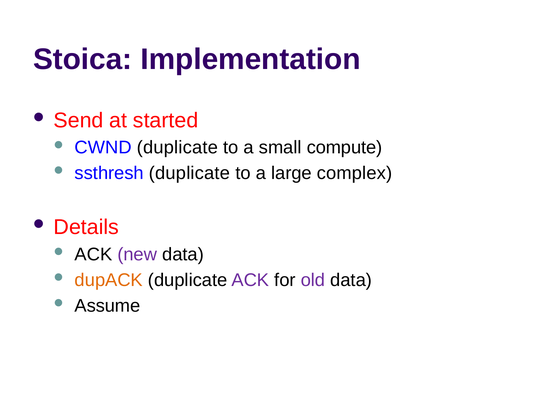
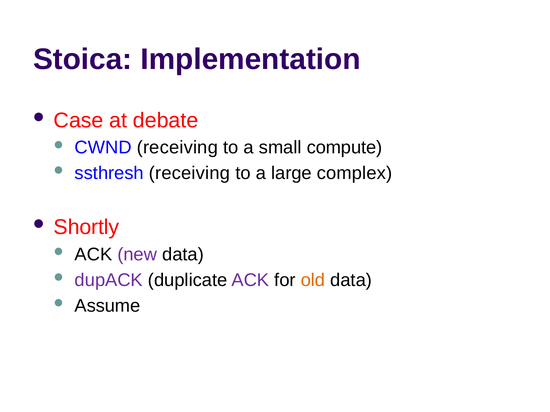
Send: Send -> Case
started: started -> debate
CWND duplicate: duplicate -> receiving
ssthresh duplicate: duplicate -> receiving
Details: Details -> Shortly
dupACK colour: orange -> purple
old colour: purple -> orange
